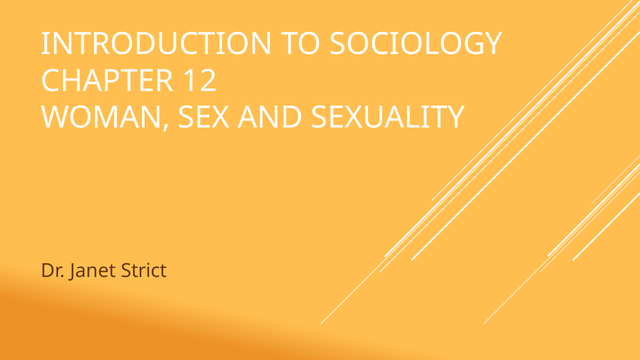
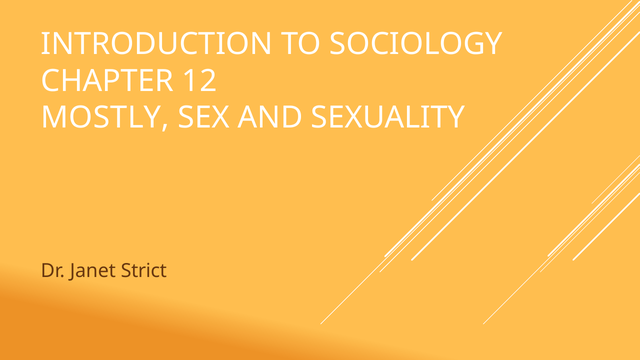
WOMAN: WOMAN -> MOSTLY
